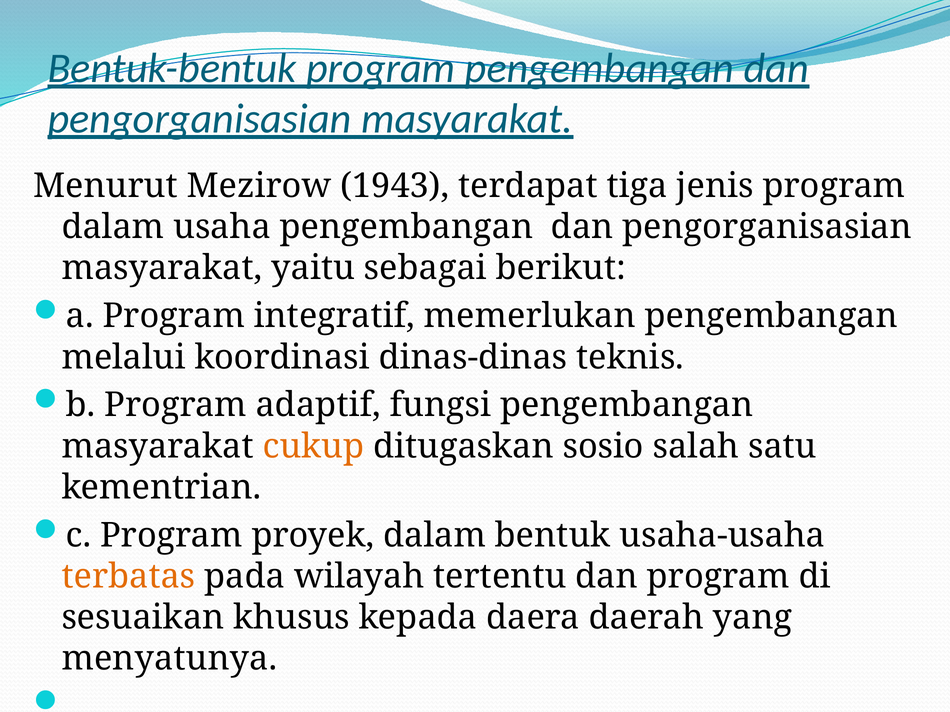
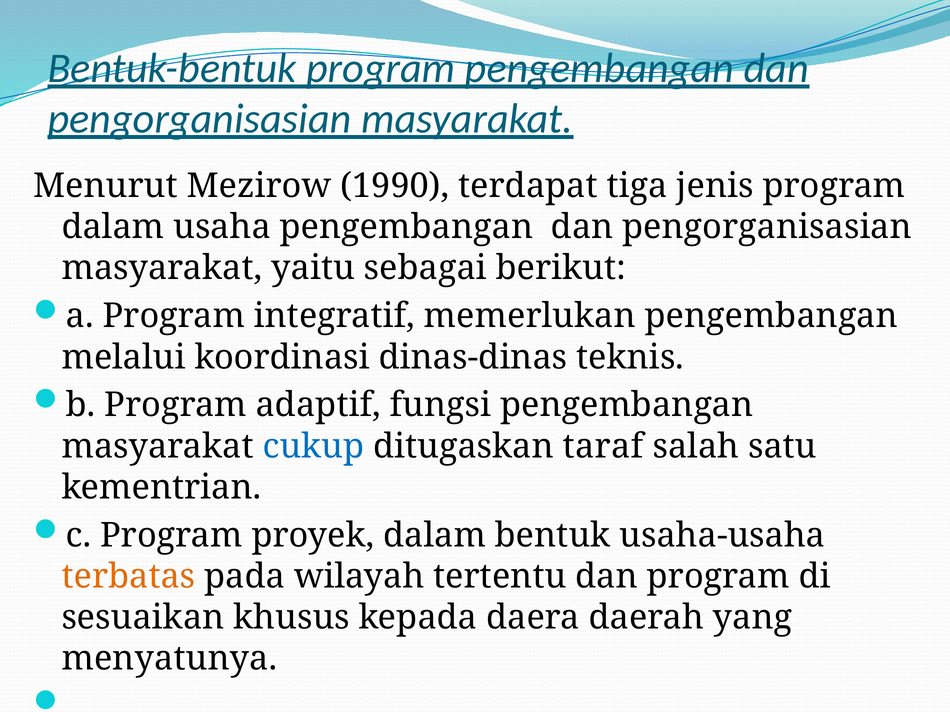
1943: 1943 -> 1990
cukup colour: orange -> blue
sosio: sosio -> taraf
